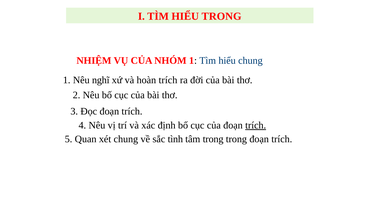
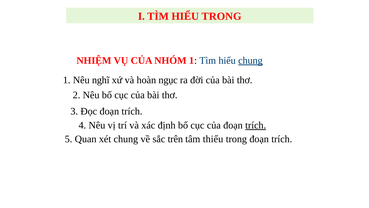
chung at (250, 60) underline: none -> present
hoàn trích: trích -> ngục
tình: tình -> trên
tâm trong: trong -> thiếu
